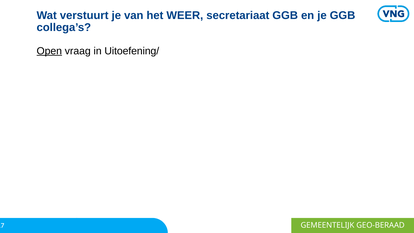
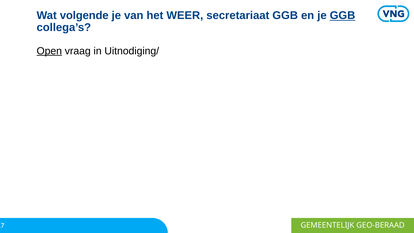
verstuurt: verstuurt -> volgende
GGB at (343, 15) underline: none -> present
Uitoefening/: Uitoefening/ -> Uitnodiging/
